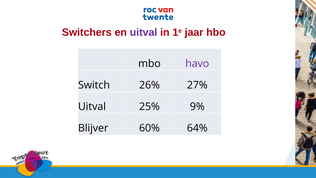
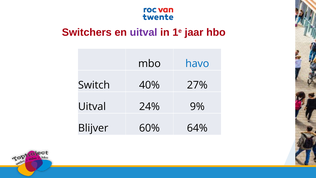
havo colour: purple -> blue
26%: 26% -> 40%
25%: 25% -> 24%
